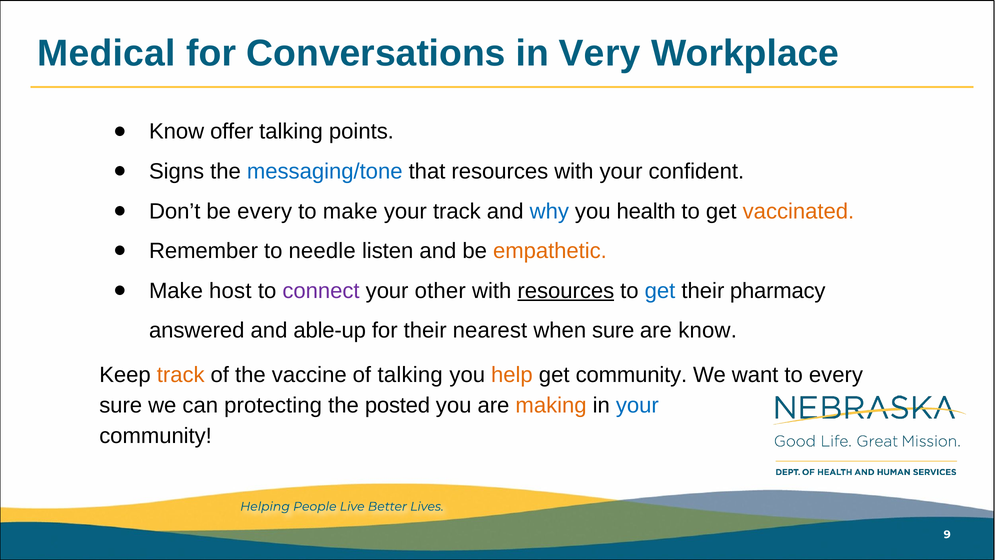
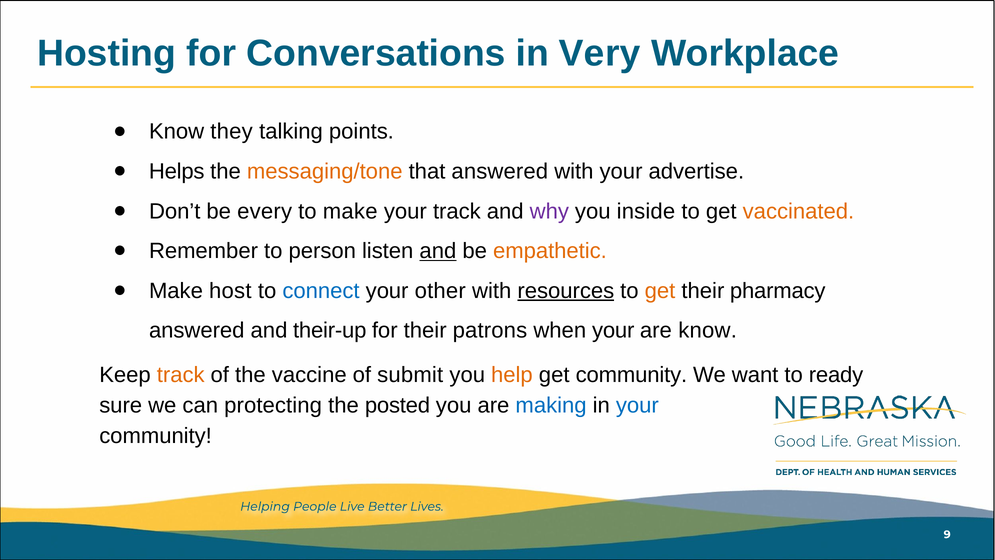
Medical: Medical -> Hosting
offer: offer -> they
Signs: Signs -> Helps
messaging/tone colour: blue -> orange
that resources: resources -> answered
confident: confident -> advertise
why colour: blue -> purple
health: health -> inside
needle: needle -> person
and at (438, 251) underline: none -> present
connect colour: purple -> blue
get at (660, 291) colour: blue -> orange
able-up: able-up -> their-up
nearest: nearest -> patrons
when sure: sure -> your
of talking: talking -> submit
to every: every -> ready
making colour: orange -> blue
